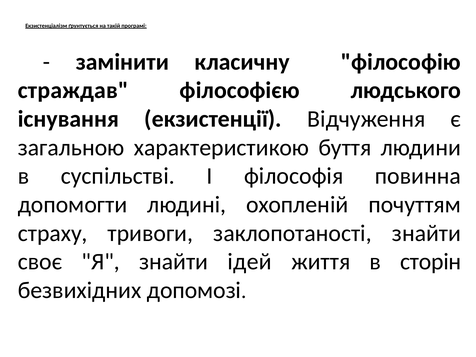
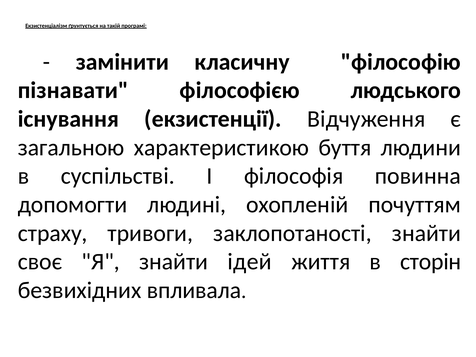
страждав: страждав -> пізнавати
допомозі: допомозі -> впливала
